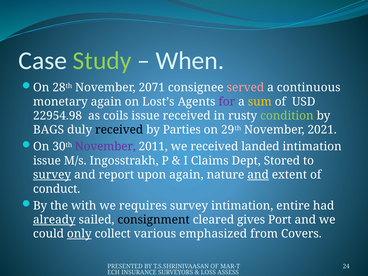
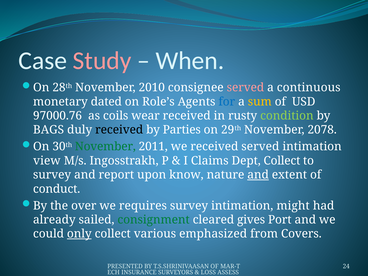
Study colour: light green -> pink
2071: 2071 -> 2010
monetary again: again -> dated
Lost’s: Lost’s -> Role’s
for colour: purple -> blue
22954.98: 22954.98 -> 97000.76
coils issue: issue -> wear
2021: 2021 -> 2078
November at (105, 147) colour: purple -> green
received landed: landed -> served
issue at (47, 161): issue -> view
Dept Stored: Stored -> Collect
survey at (52, 175) underline: present -> none
upon again: again -> know
with: with -> over
entire: entire -> might
already underline: present -> none
consignment colour: black -> green
